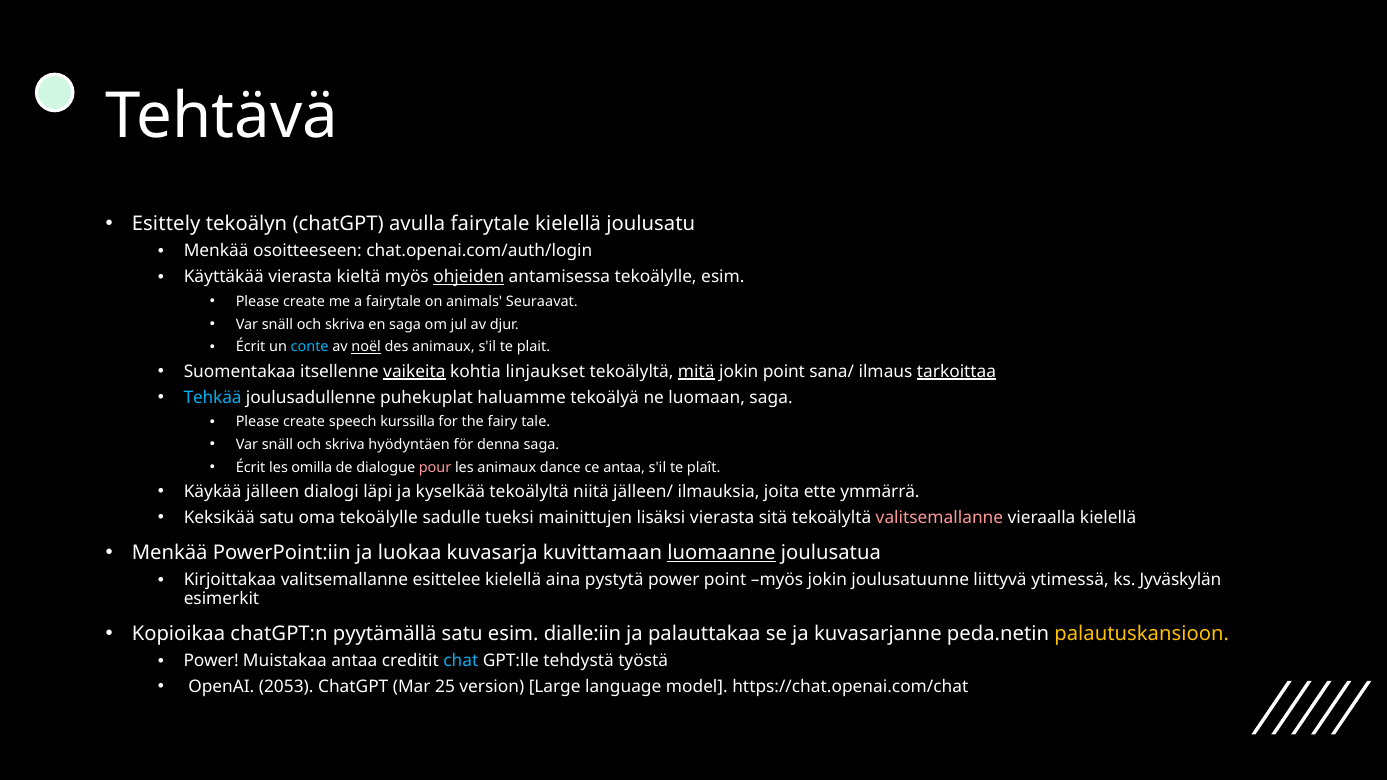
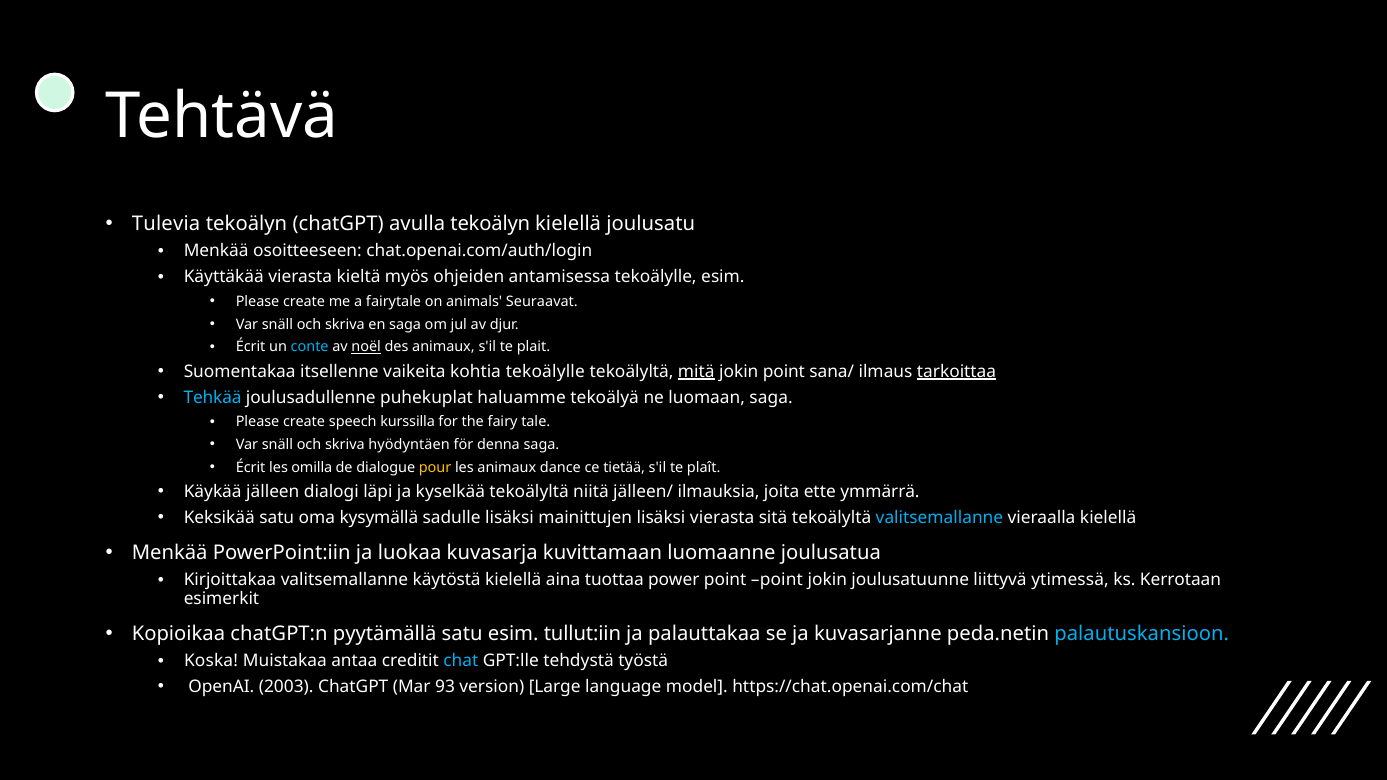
Esittely: Esittely -> Tulevia
avulla fairytale: fairytale -> tekoälyn
ohjeiden underline: present -> none
vaikeita underline: present -> none
kohtia linjaukset: linjaukset -> tekoälylle
pour colour: pink -> yellow
ce antaa: antaa -> tietää
oma tekoälylle: tekoälylle -> kysymällä
sadulle tueksi: tueksi -> lisäksi
valitsemallanne at (939, 518) colour: pink -> light blue
luomaanne underline: present -> none
esittelee: esittelee -> käytöstä
pystytä: pystytä -> tuottaa
point myös: myös -> point
Jyväskylän: Jyväskylän -> Kerrotaan
dialle:iin: dialle:iin -> tullut:iin
palautuskansioon colour: yellow -> light blue
Power at (211, 661): Power -> Koska
2053: 2053 -> 2003
25: 25 -> 93
